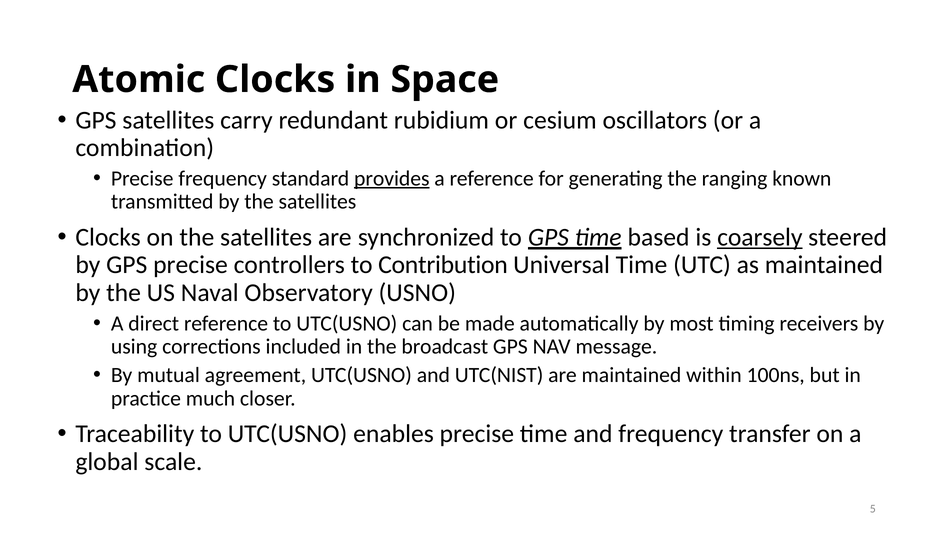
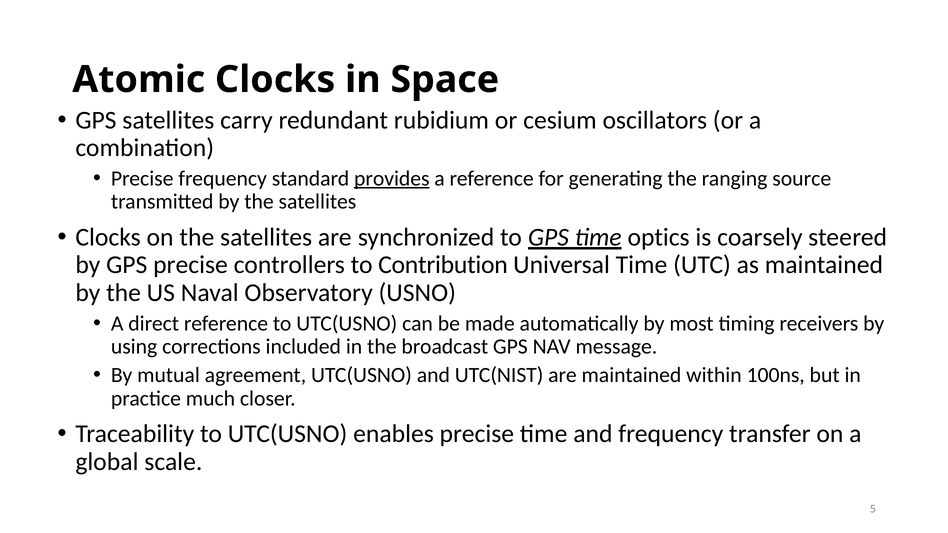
known: known -> source
based: based -> optics
coarsely underline: present -> none
